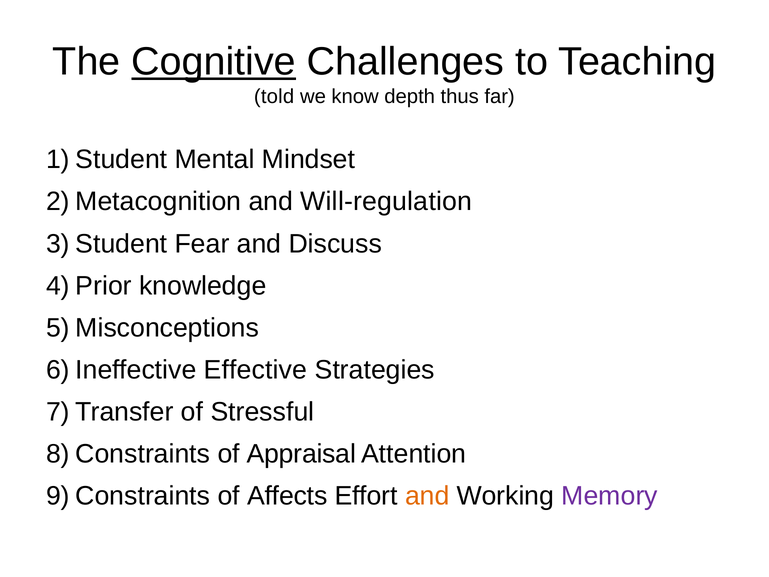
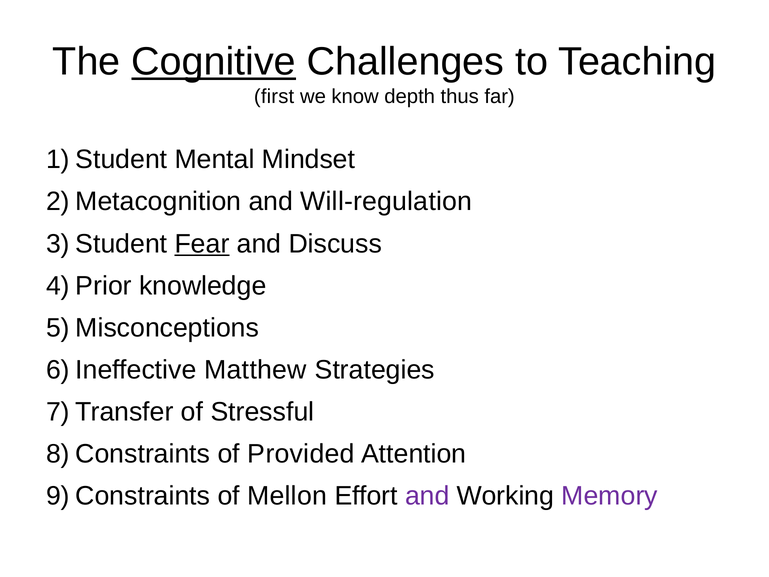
told: told -> first
Fear underline: none -> present
Effective: Effective -> Matthew
Appraisal: Appraisal -> Provided
Affects: Affects -> Mellon
and at (427, 496) colour: orange -> purple
